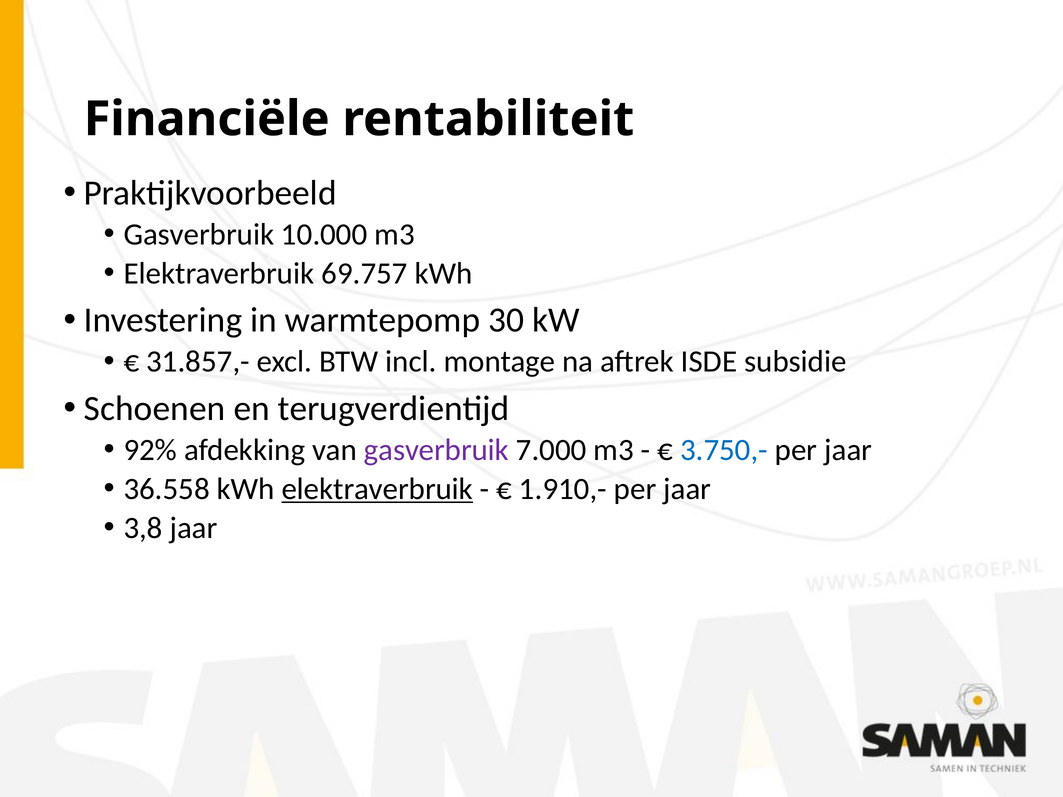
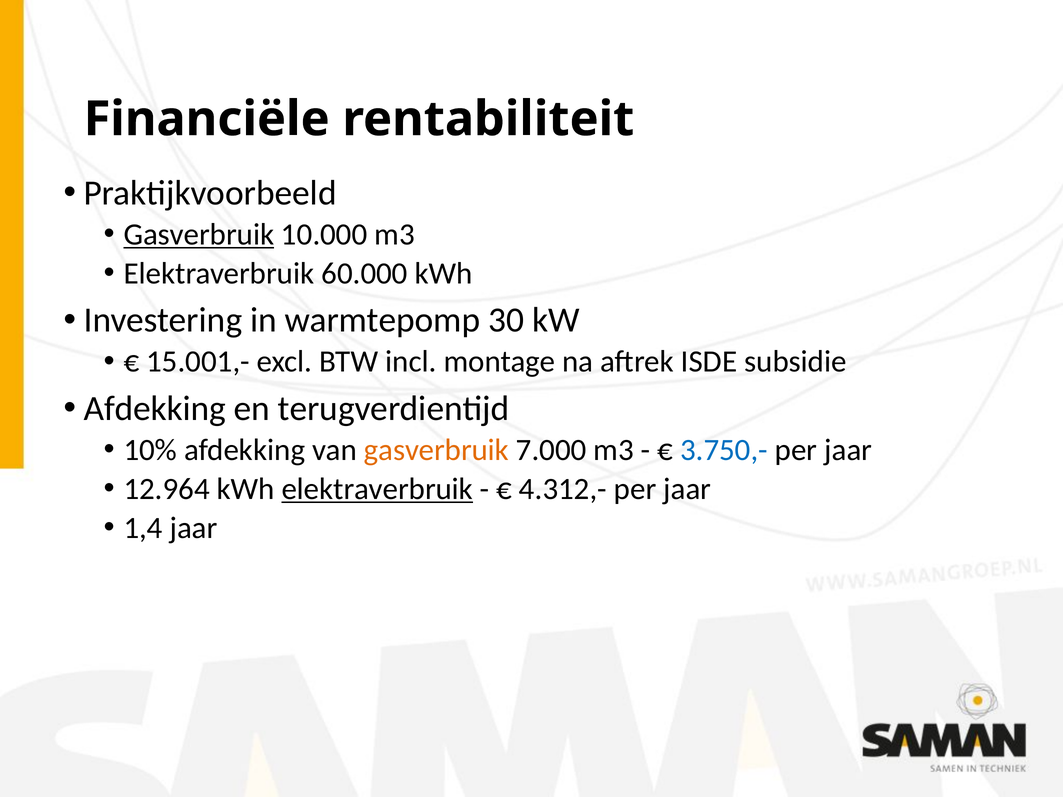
Gasverbruik at (199, 234) underline: none -> present
69.757: 69.757 -> 60.000
31.857,-: 31.857,- -> 15.001,-
Schoenen at (155, 409): Schoenen -> Afdekking
92%: 92% -> 10%
gasverbruik at (436, 450) colour: purple -> orange
36.558: 36.558 -> 12.964
1.910,-: 1.910,- -> 4.312,-
3,8: 3,8 -> 1,4
